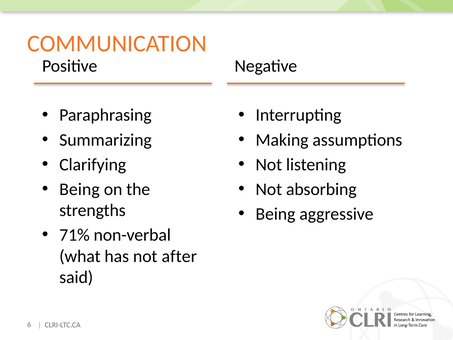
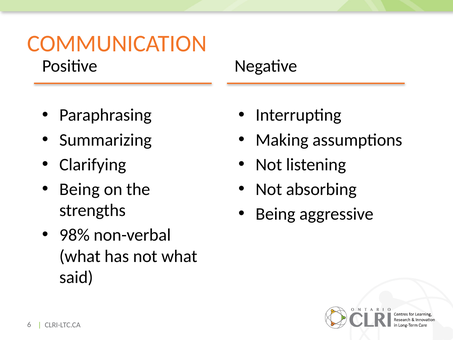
71%: 71% -> 98%
not after: after -> what
